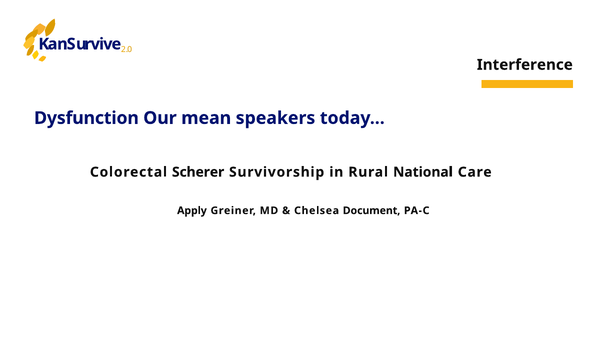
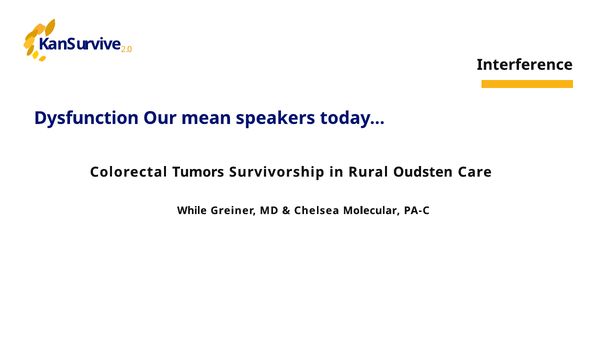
Scherer: Scherer -> Tumors
National: National -> Oudsten
Apply: Apply -> While
Document: Document -> Molecular
